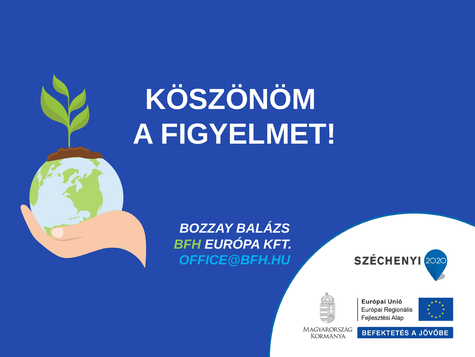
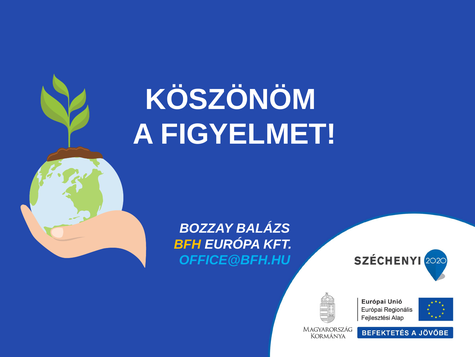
BFH colour: light green -> yellow
